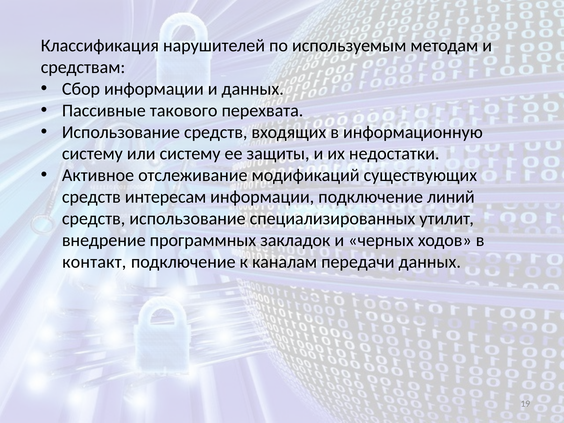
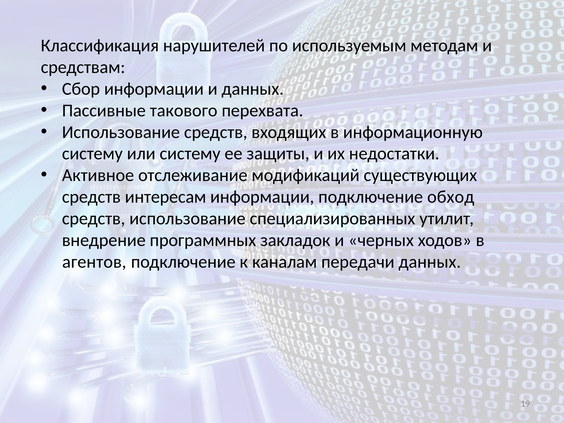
линий: линий -> обход
контакт: контакт -> агентов
